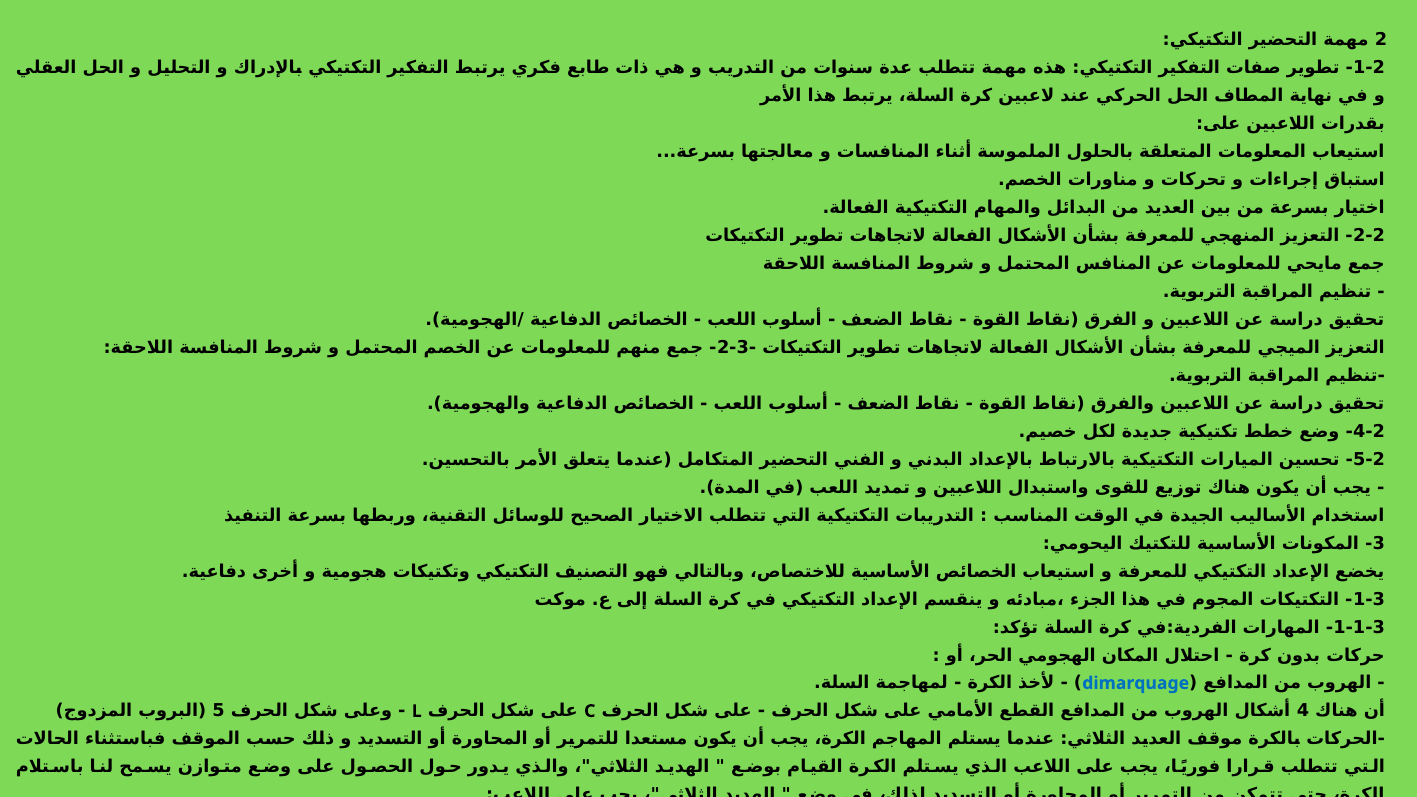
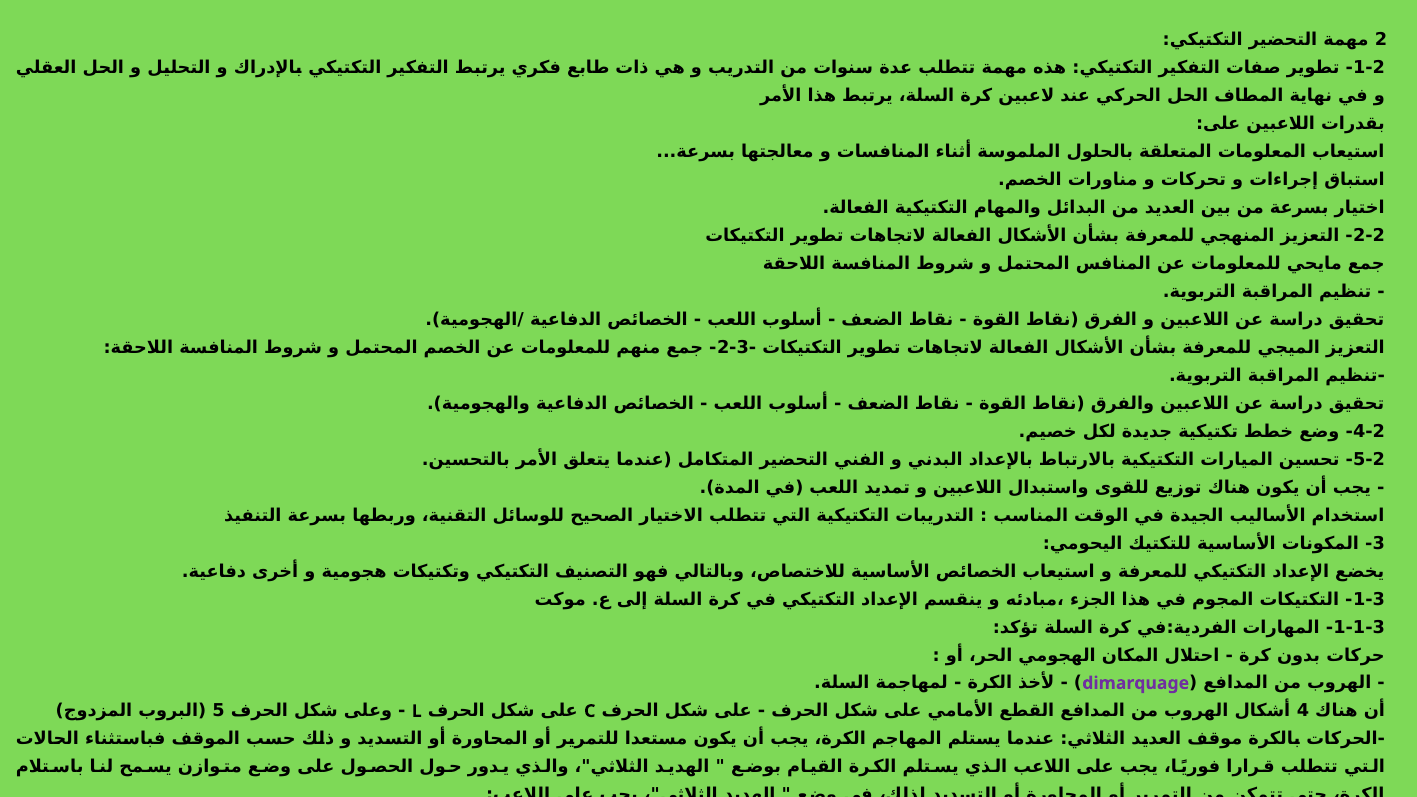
dimarquage colour: blue -> purple
